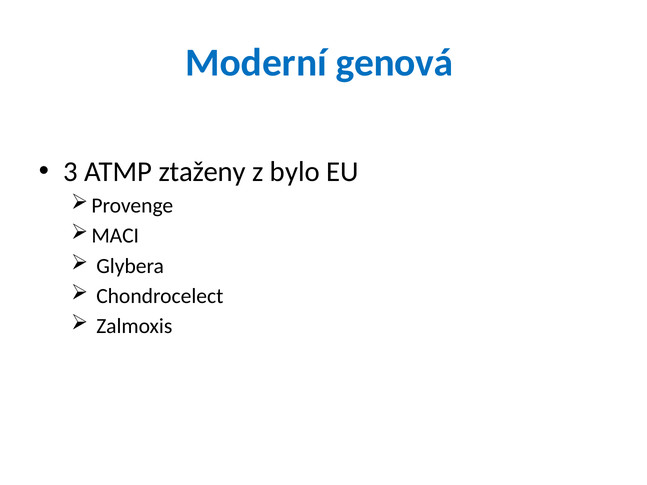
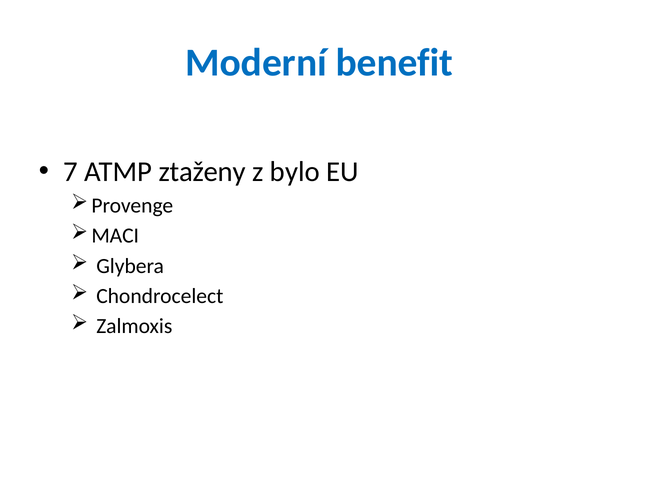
genová: genová -> benefit
3: 3 -> 7
